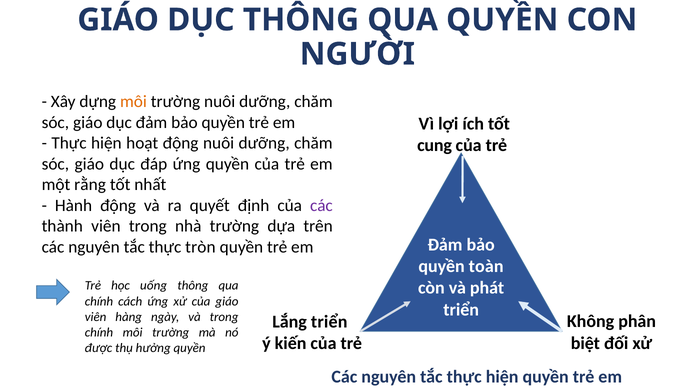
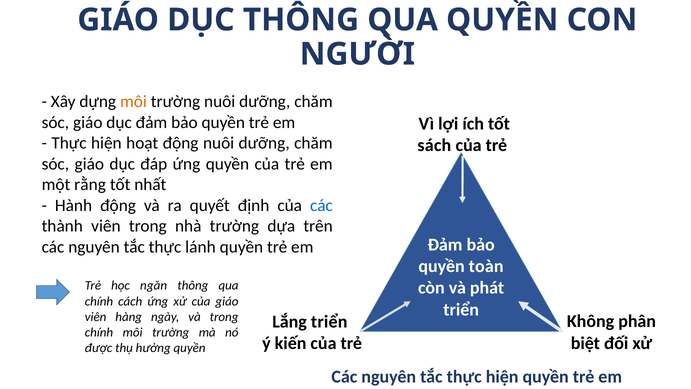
cung: cung -> sách
các at (321, 205) colour: purple -> blue
tròn: tròn -> lánh
uống: uống -> ngăn
